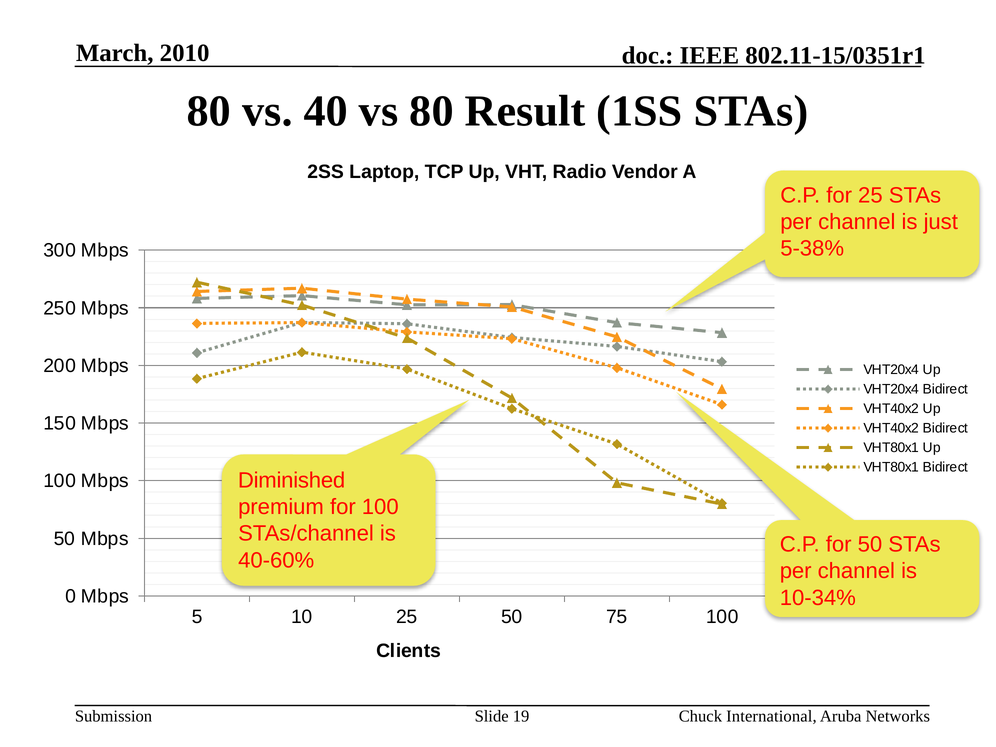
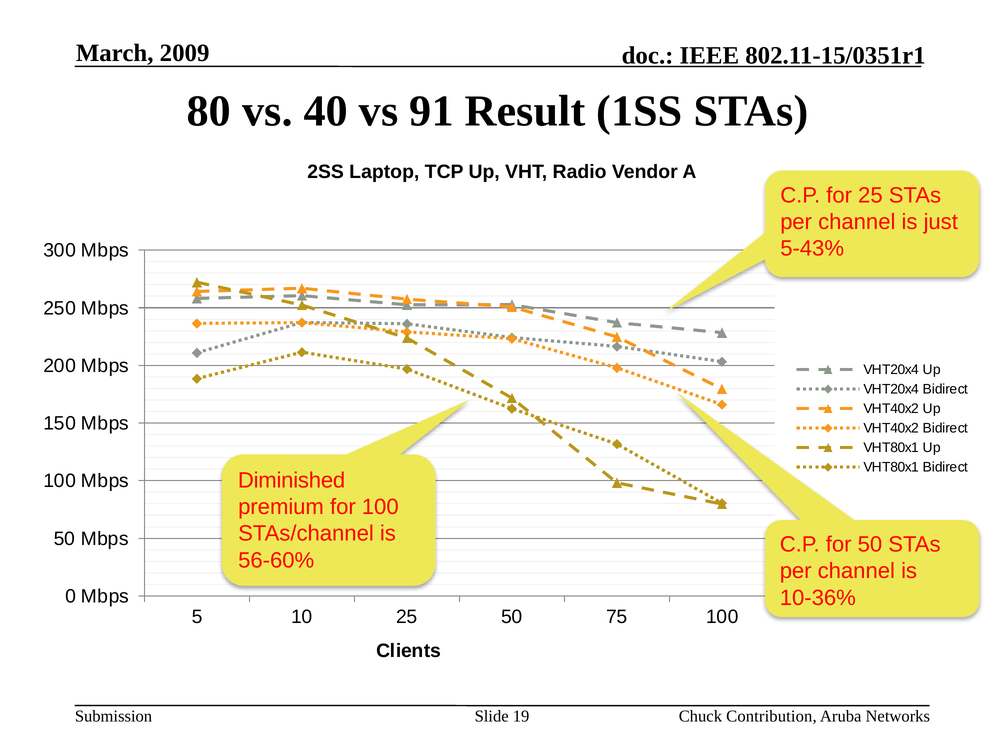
2010: 2010 -> 2009
vs 80: 80 -> 91
5-38%: 5-38% -> 5-43%
40-60%: 40-60% -> 56-60%
10-34%: 10-34% -> 10-36%
International: International -> Contribution
